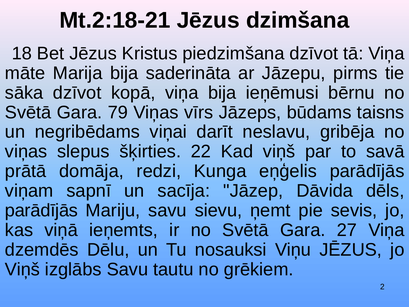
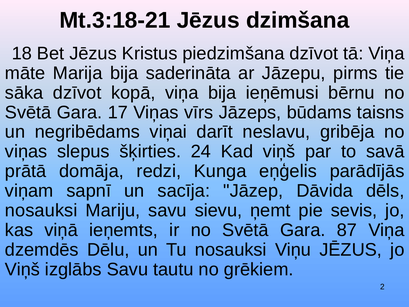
Mt.2:18-21: Mt.2:18-21 -> Mt.3:18-21
79: 79 -> 17
22: 22 -> 24
parādījās at (41, 210): parādījās -> nosauksi
27: 27 -> 87
